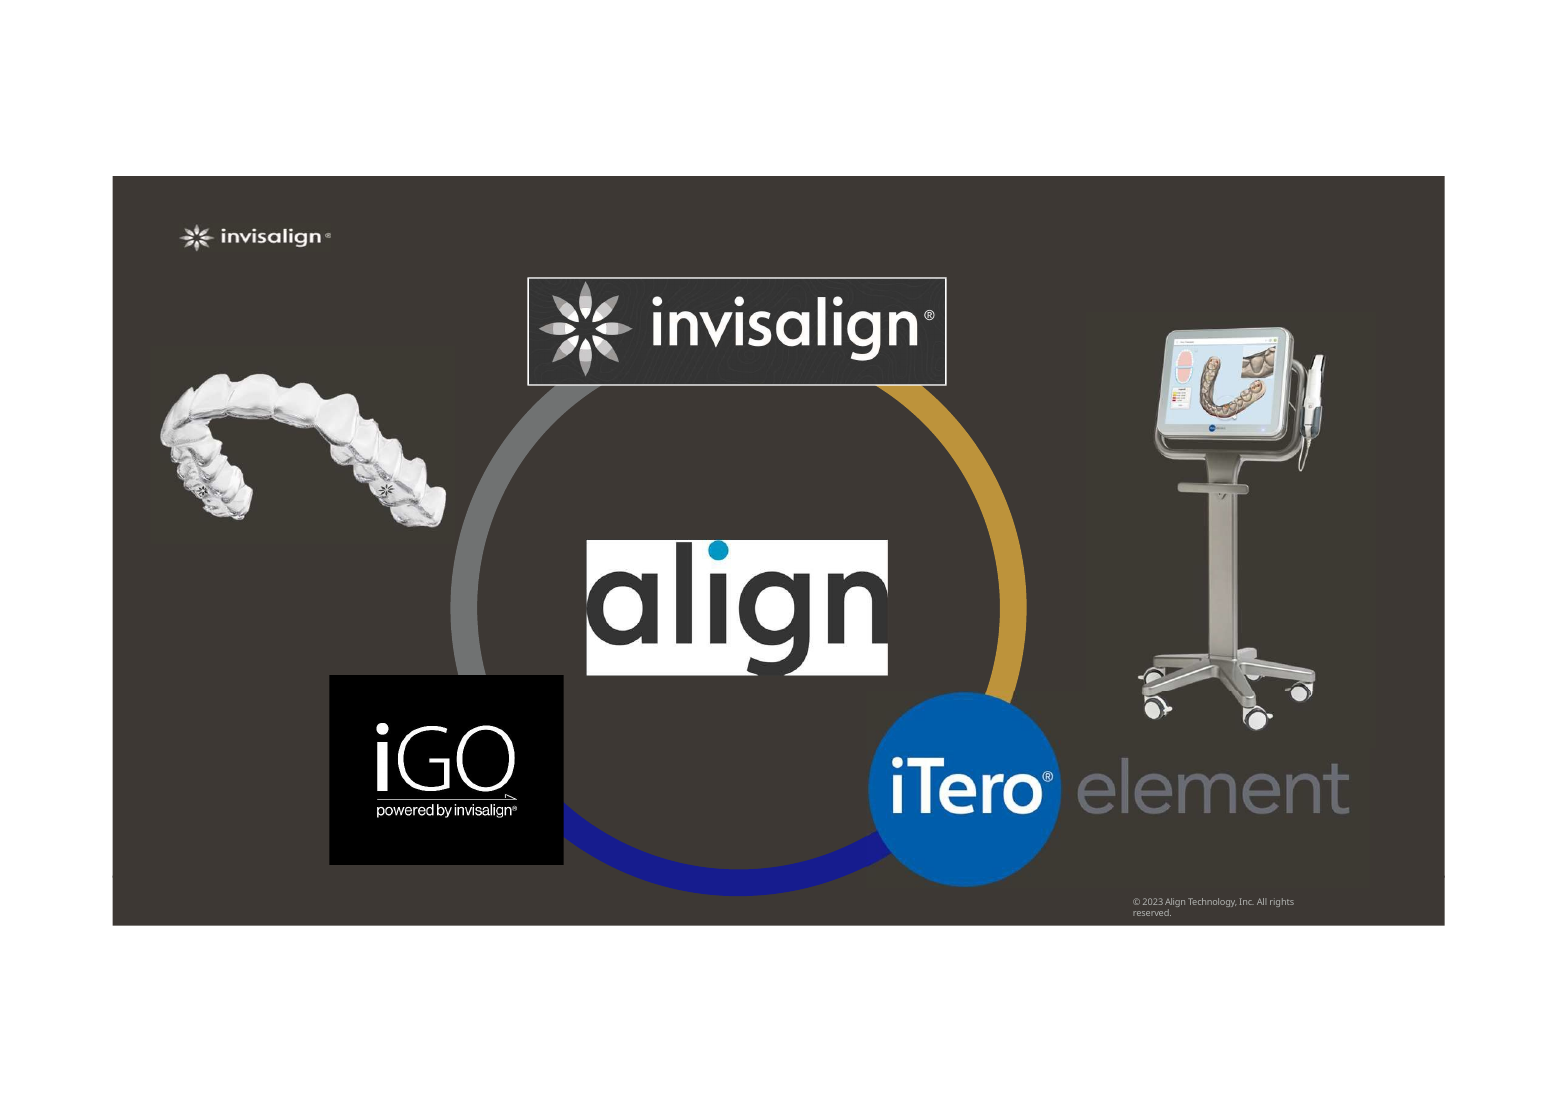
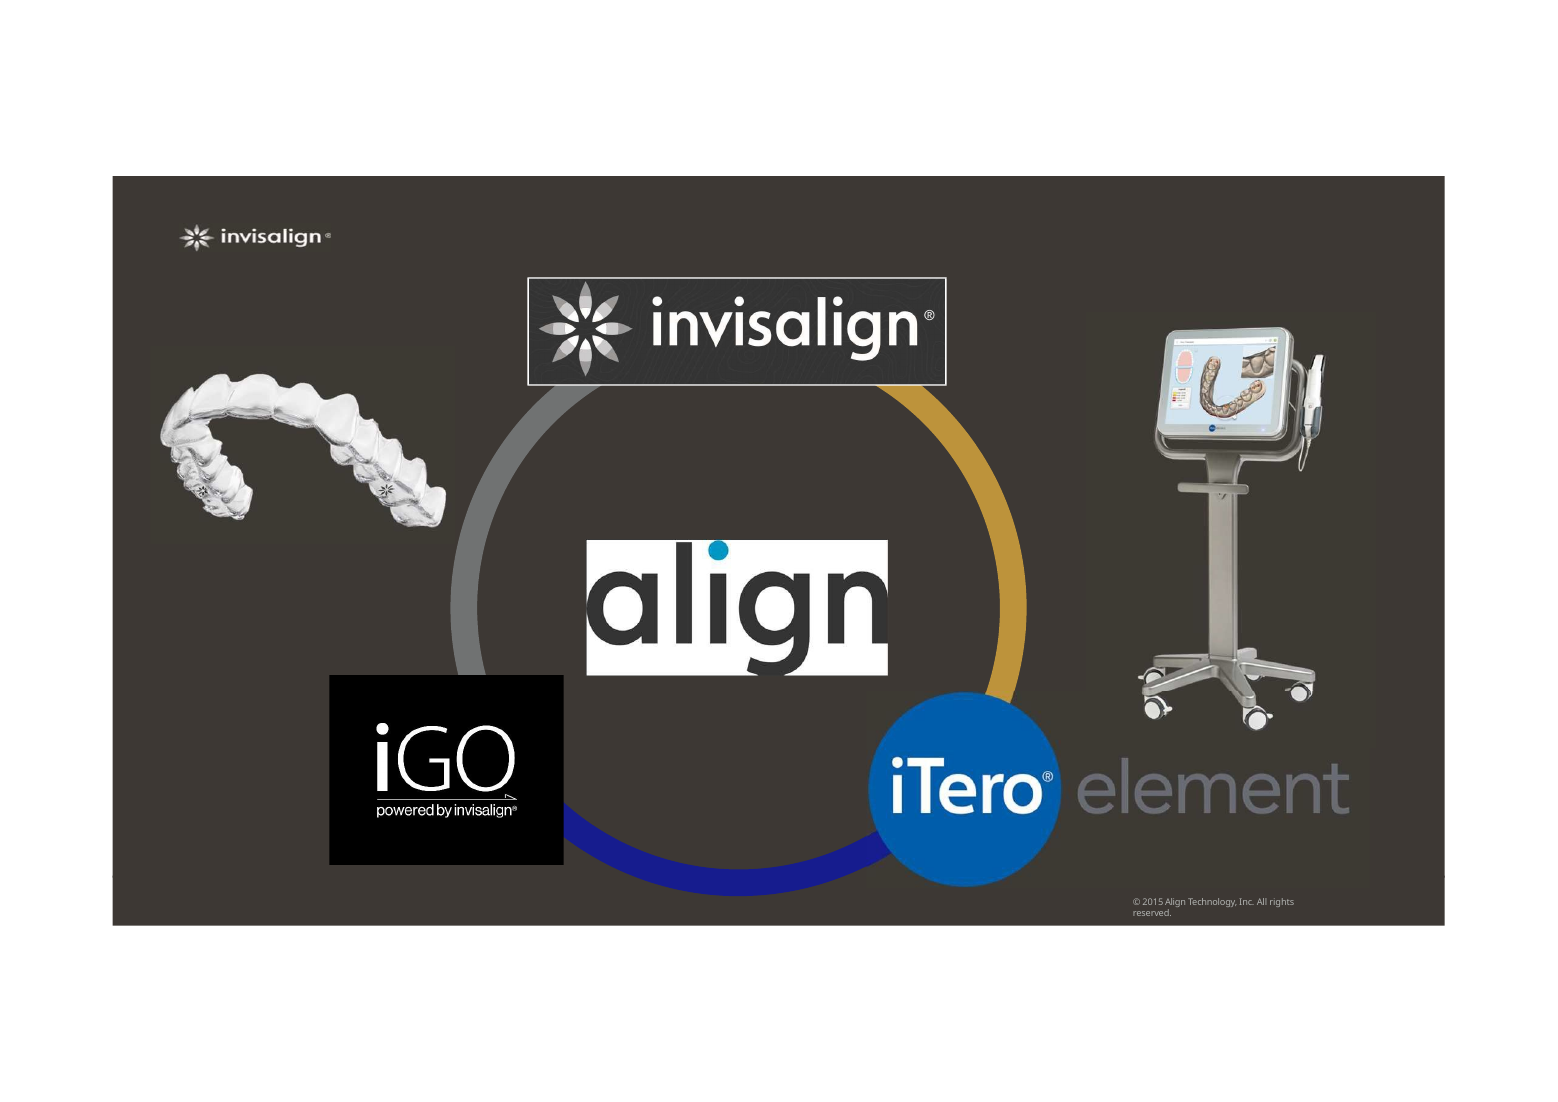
2023: 2023 -> 2015
